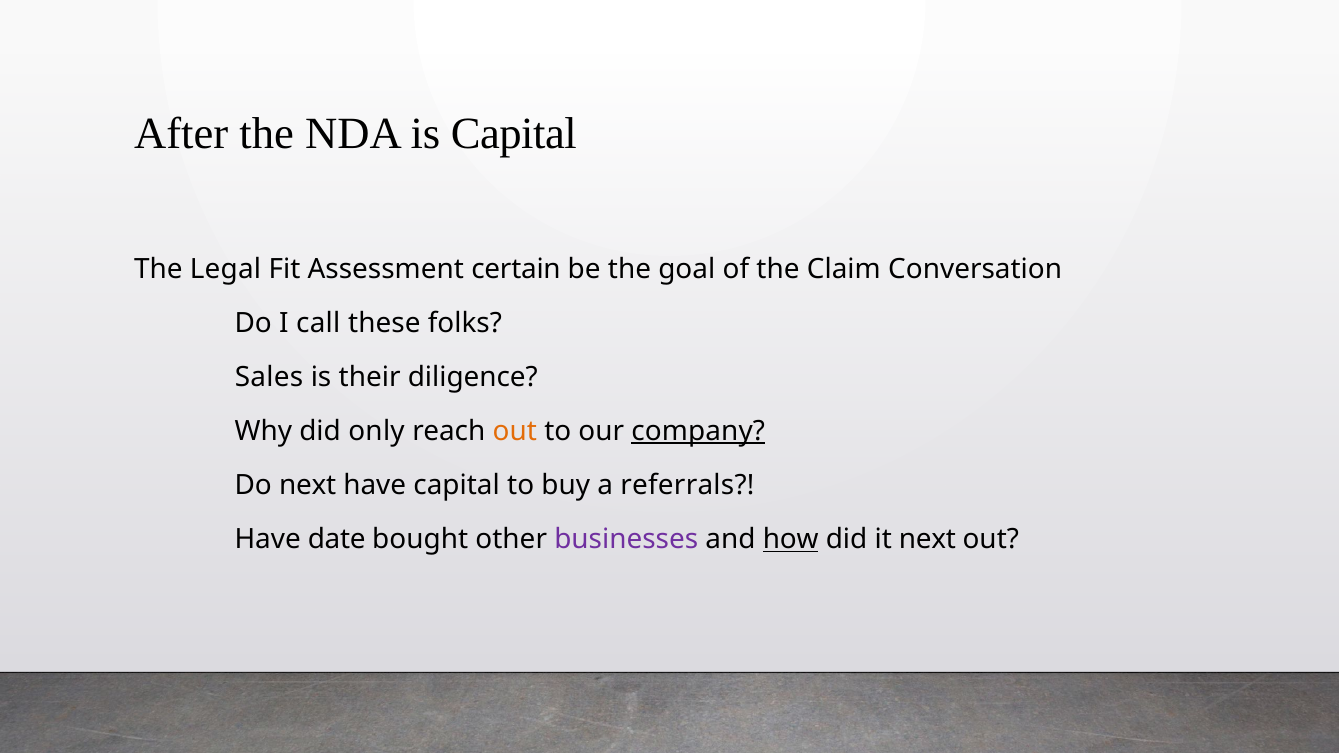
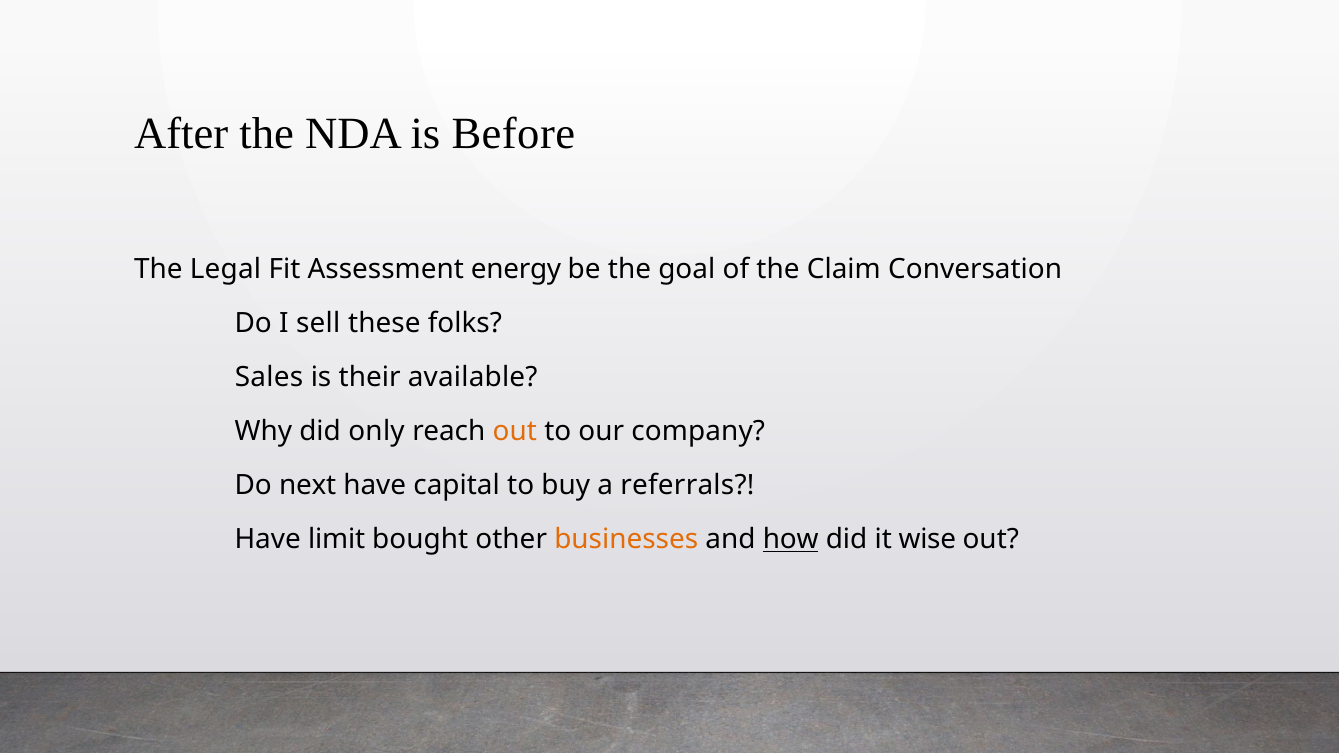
is Capital: Capital -> Before
certain: certain -> energy
call: call -> sell
diligence: diligence -> available
company underline: present -> none
date: date -> limit
businesses colour: purple -> orange
it next: next -> wise
